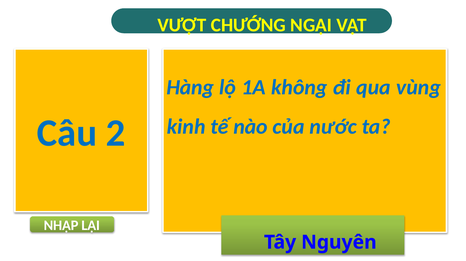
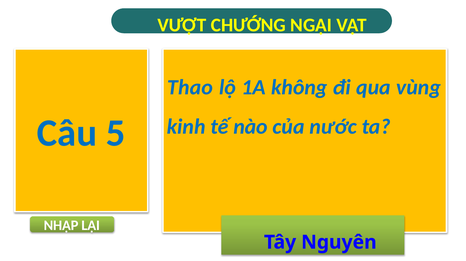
Hàng: Hàng -> Thao
2: 2 -> 5
